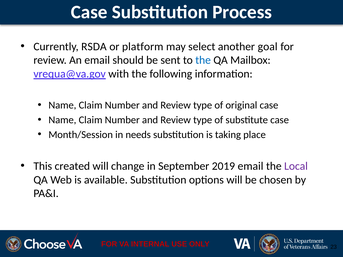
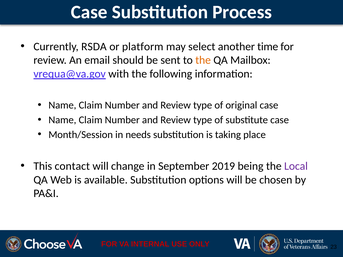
goal: goal -> time
the at (203, 60) colour: blue -> orange
created: created -> contact
2019 email: email -> being
